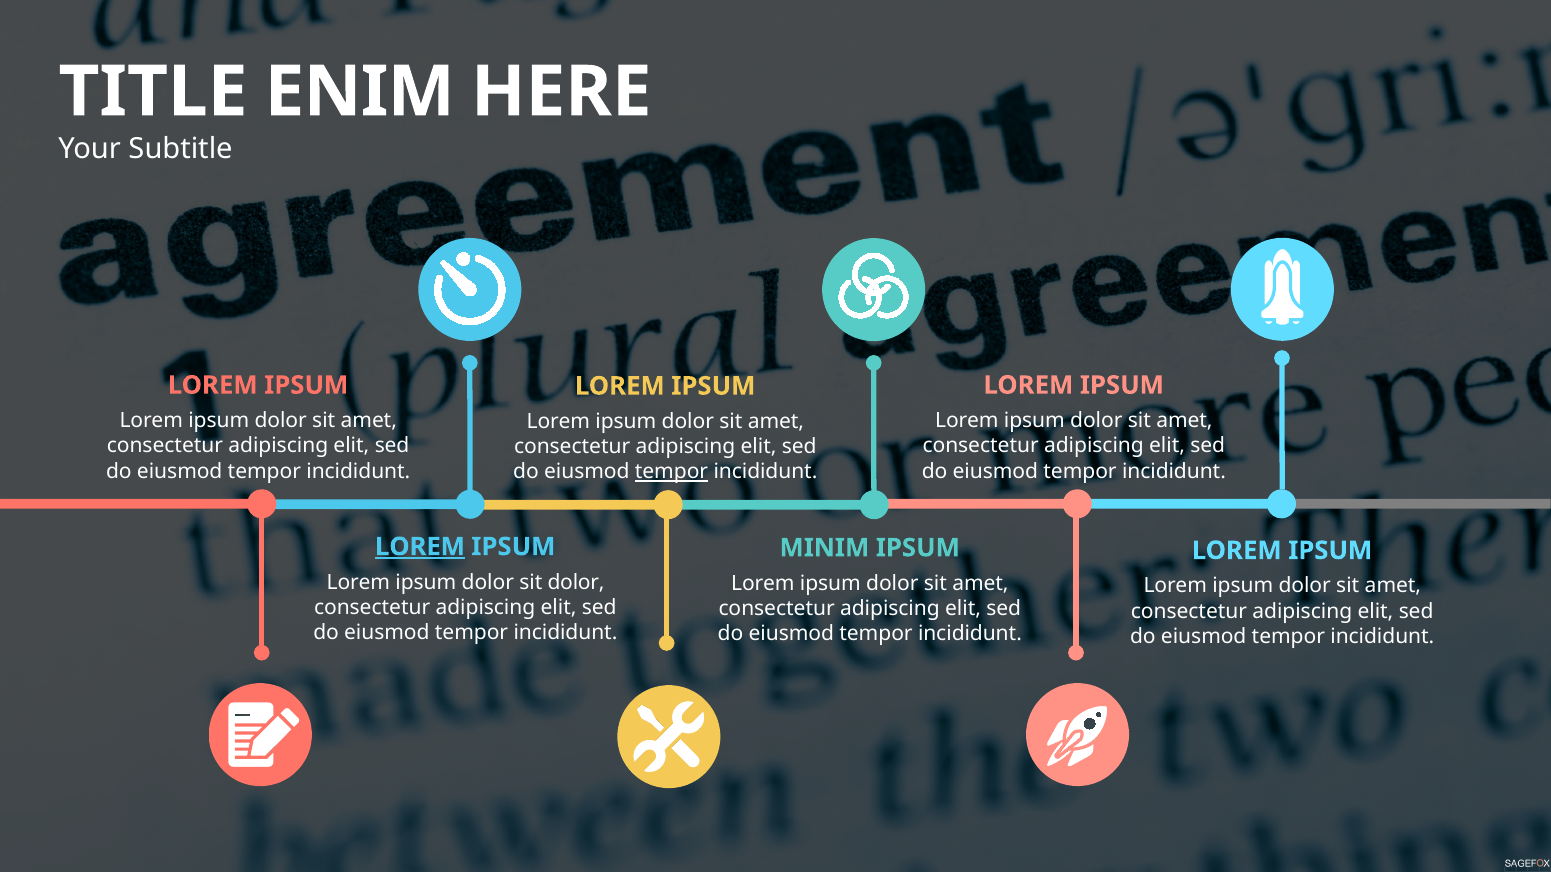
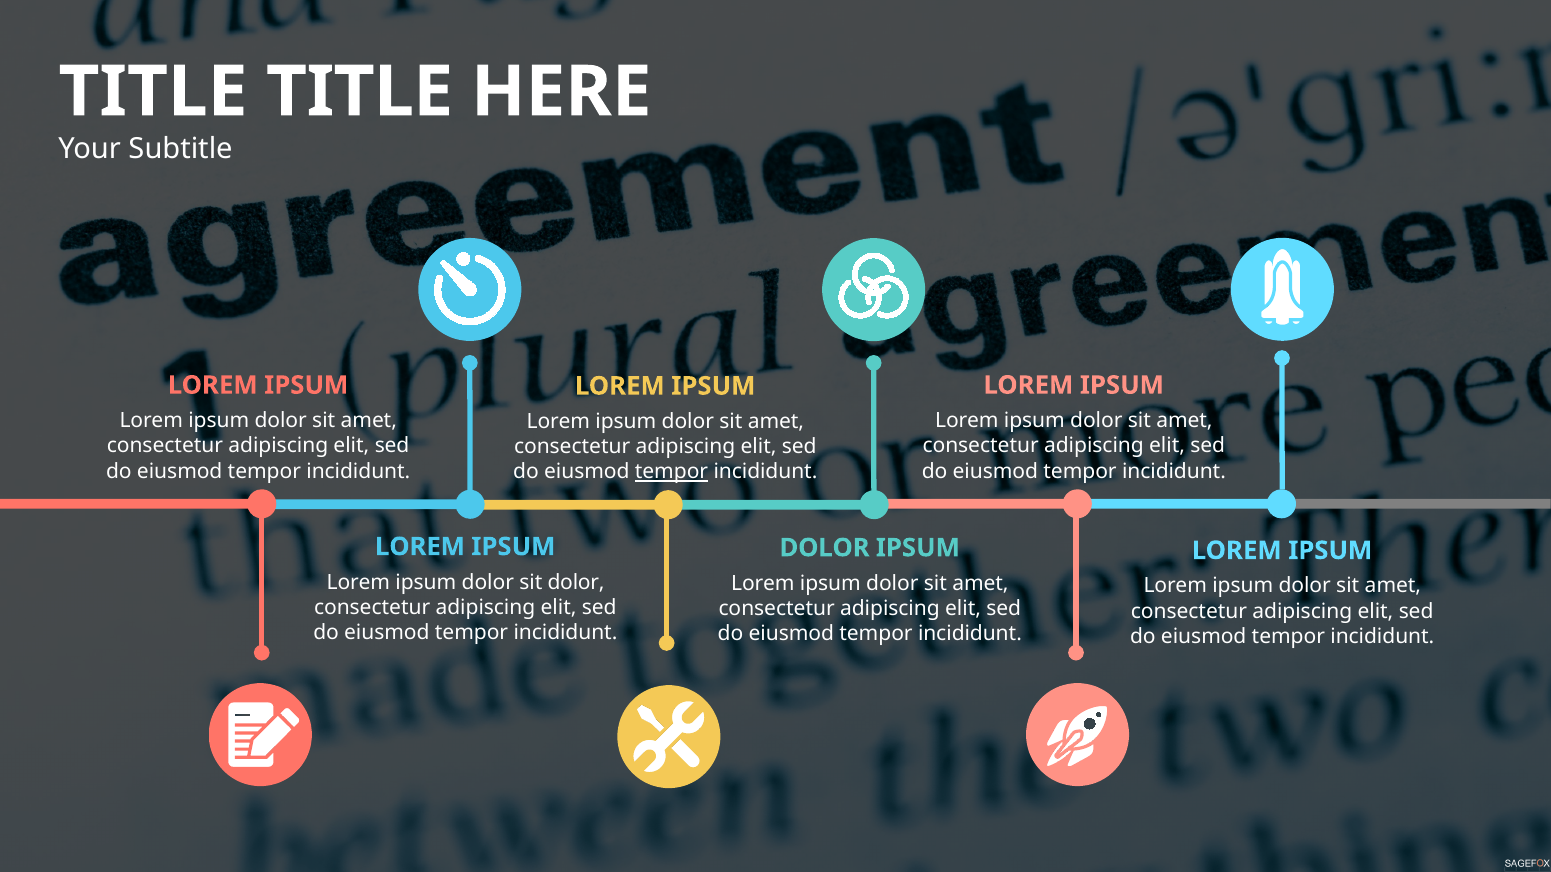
ENIM at (360, 92): ENIM -> TITLE
LOREM at (420, 547) underline: present -> none
MINIM at (824, 548): MINIM -> DOLOR
